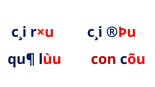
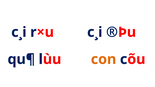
con colour: red -> orange
